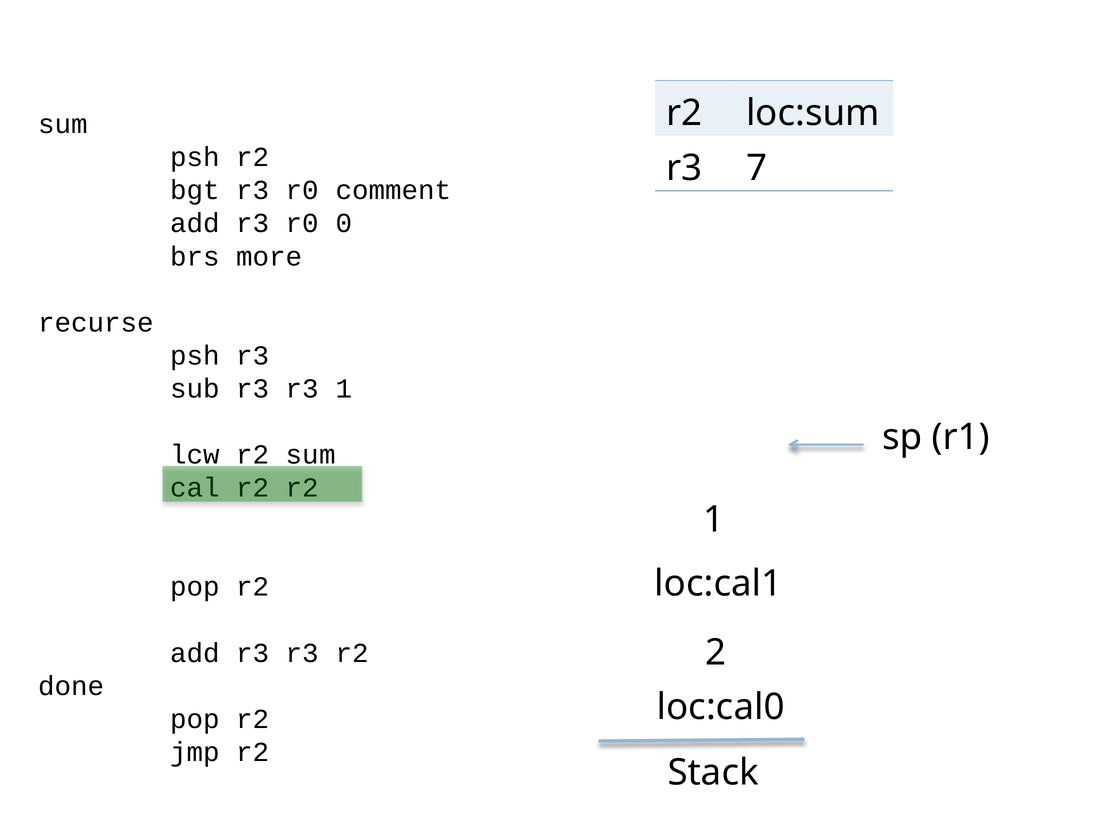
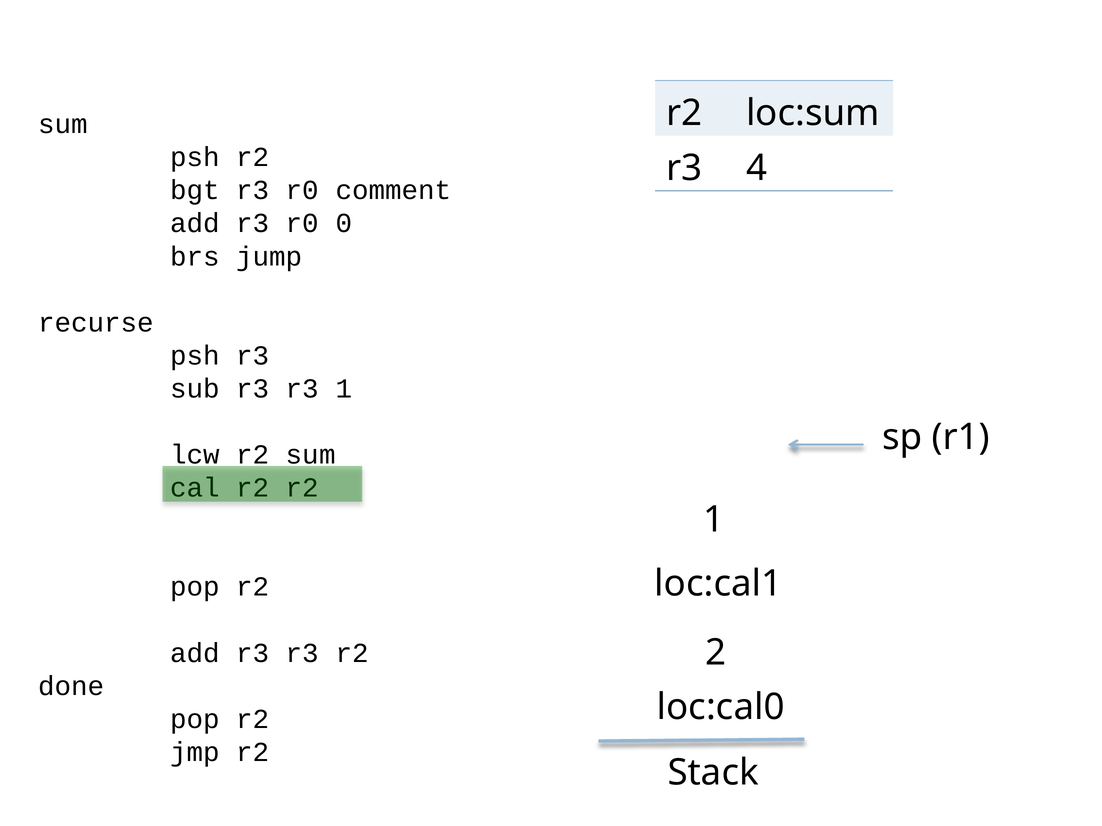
7: 7 -> 4
more: more -> jump
